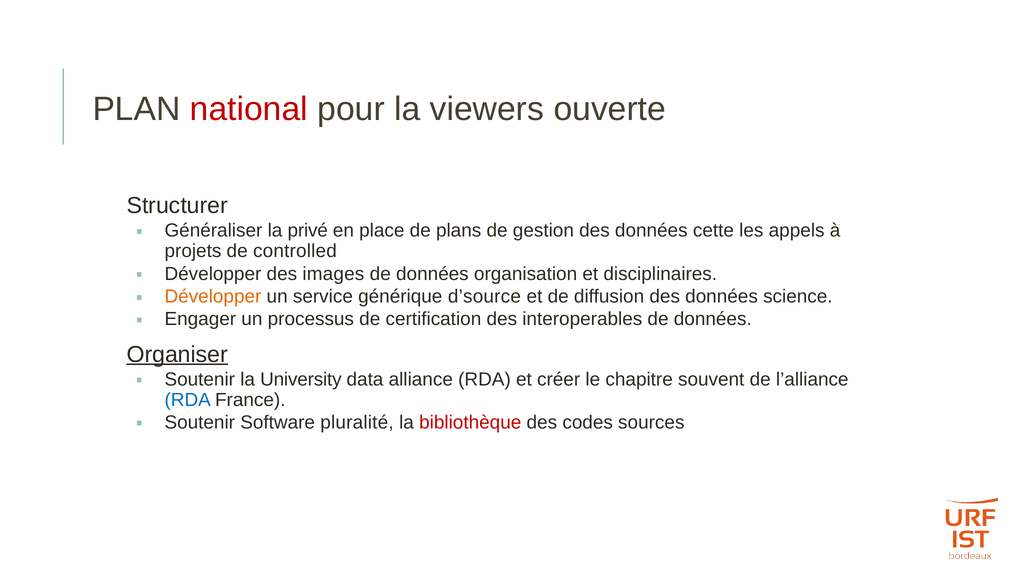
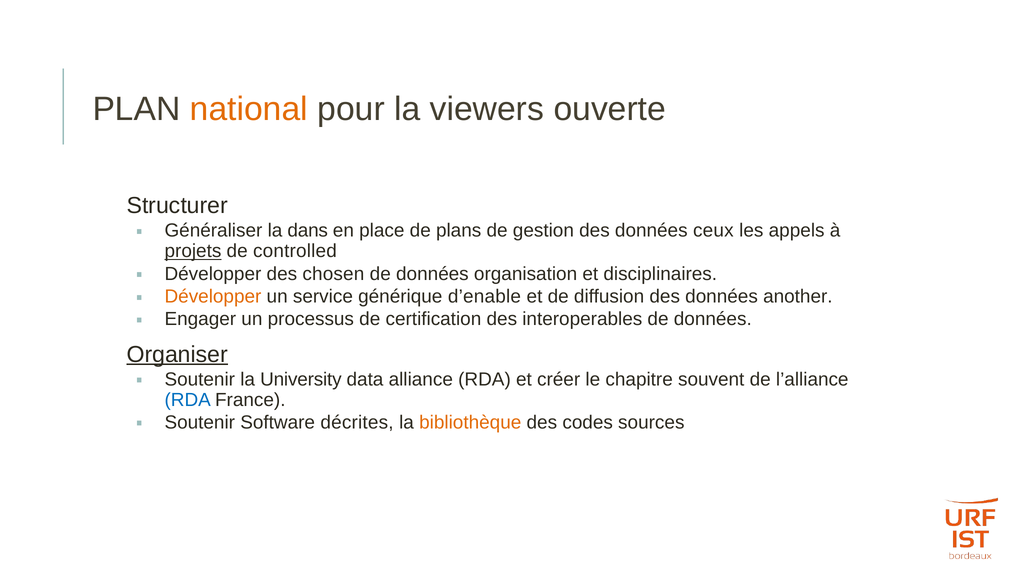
national colour: red -> orange
privé: privé -> dans
cette: cette -> ceux
projets underline: none -> present
images: images -> chosen
d’source: d’source -> d’enable
science: science -> another
pluralité: pluralité -> décrites
bibliothèque colour: red -> orange
